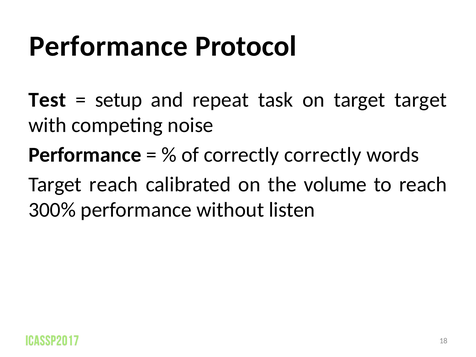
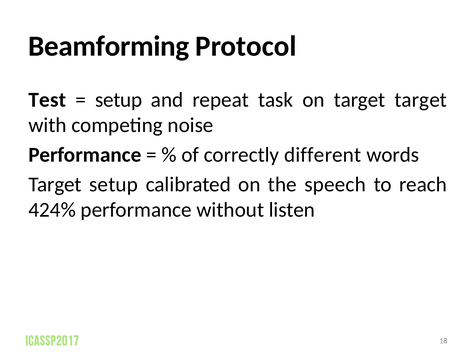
Performance at (108, 46): Performance -> Beamforming
correctly correctly: correctly -> different
Target reach: reach -> setup
volume: volume -> speech
300%: 300% -> 424%
